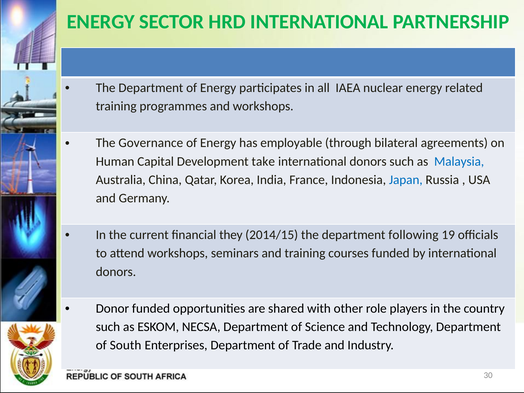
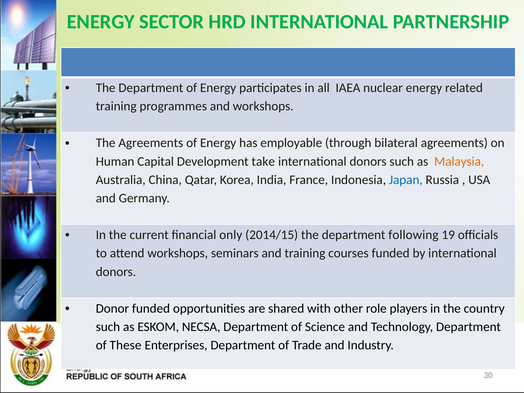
The Governance: Governance -> Agreements
Malaysia colour: blue -> orange
they: they -> only
South: South -> These
